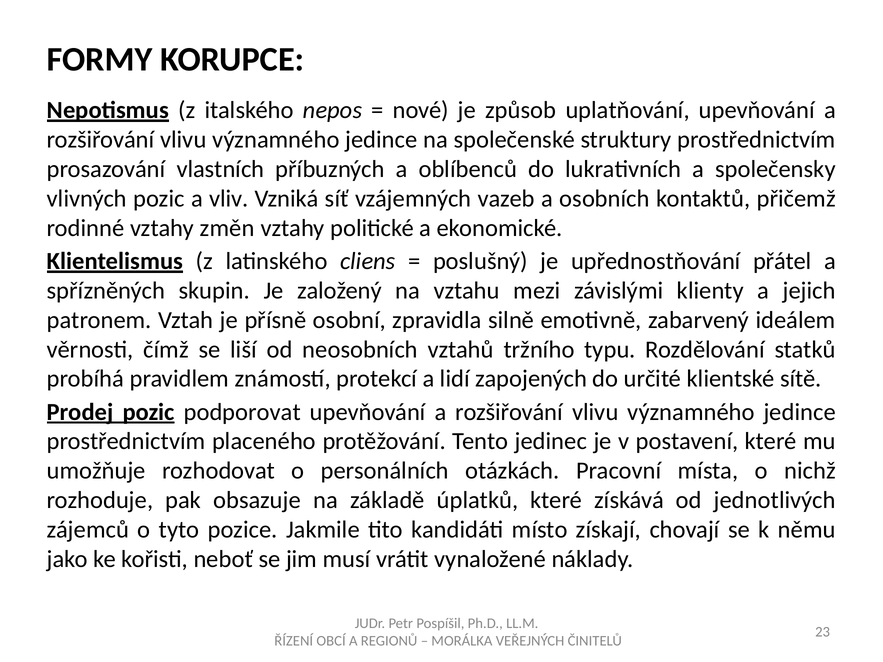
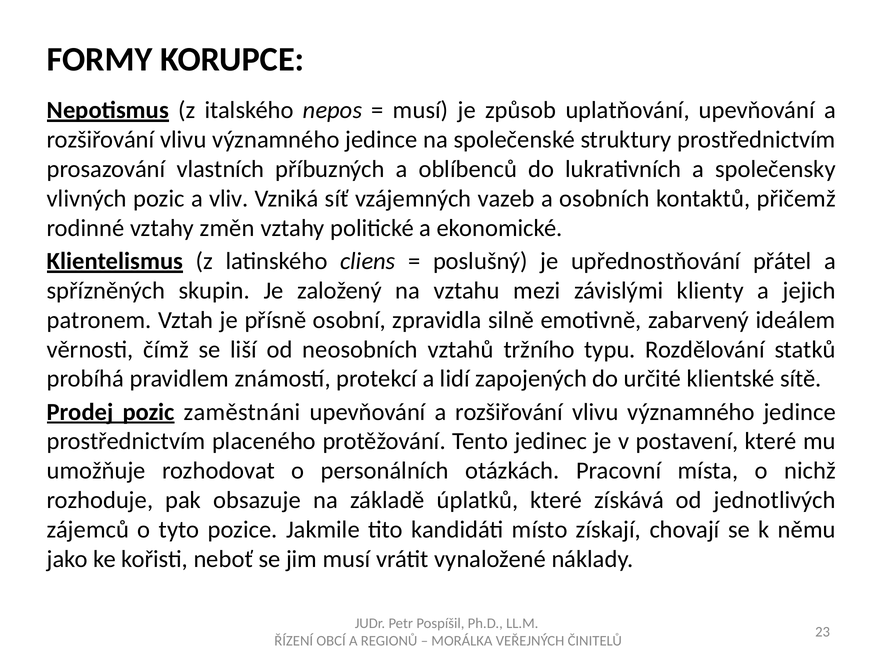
nové at (421, 110): nové -> musí
podporovat: podporovat -> zaměstnáni
